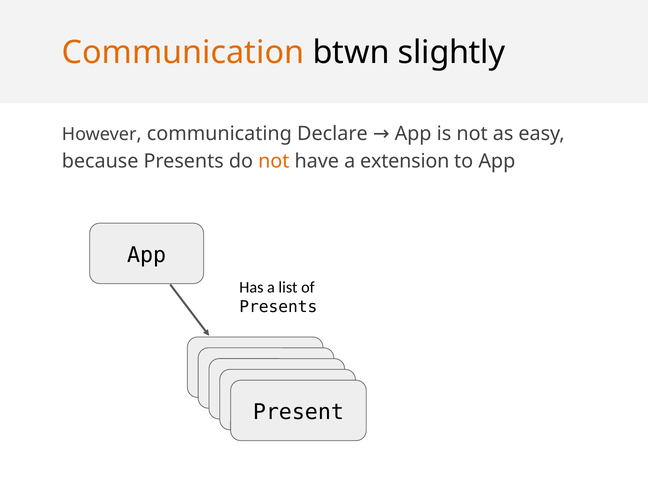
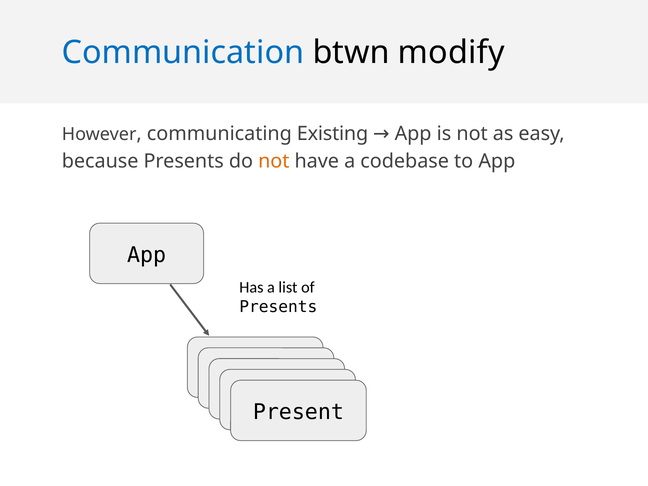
Communication colour: orange -> blue
slightly: slightly -> modify
Declare: Declare -> Existing
extension: extension -> codebase
